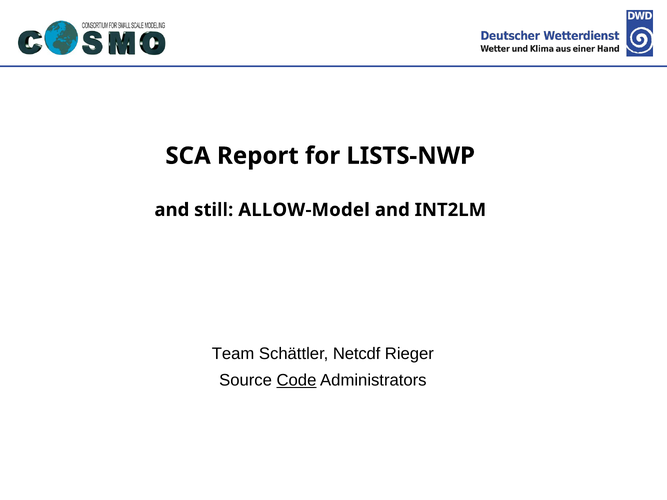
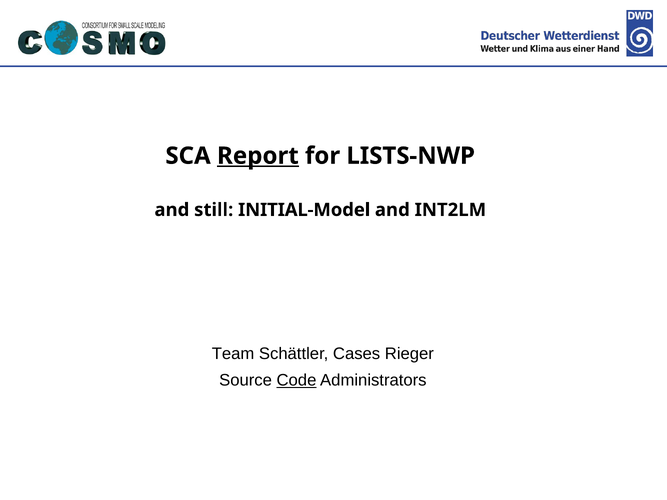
Report underline: none -> present
ALLOW-Model: ALLOW-Model -> INITIAL-Model
Netcdf: Netcdf -> Cases
